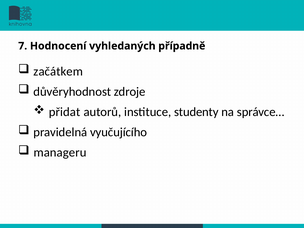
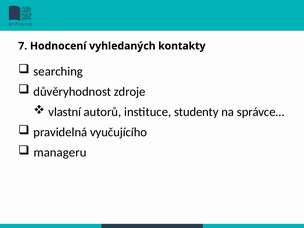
případně: případně -> kontakty
začátkem: začátkem -> searching
přidat: přidat -> vlastní
